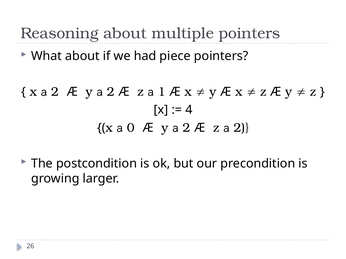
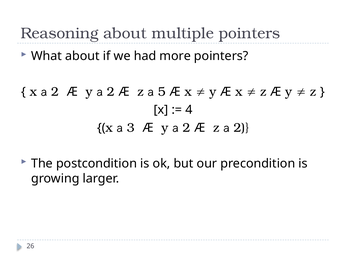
piece: piece -> more
1: 1 -> 5
0: 0 -> 3
